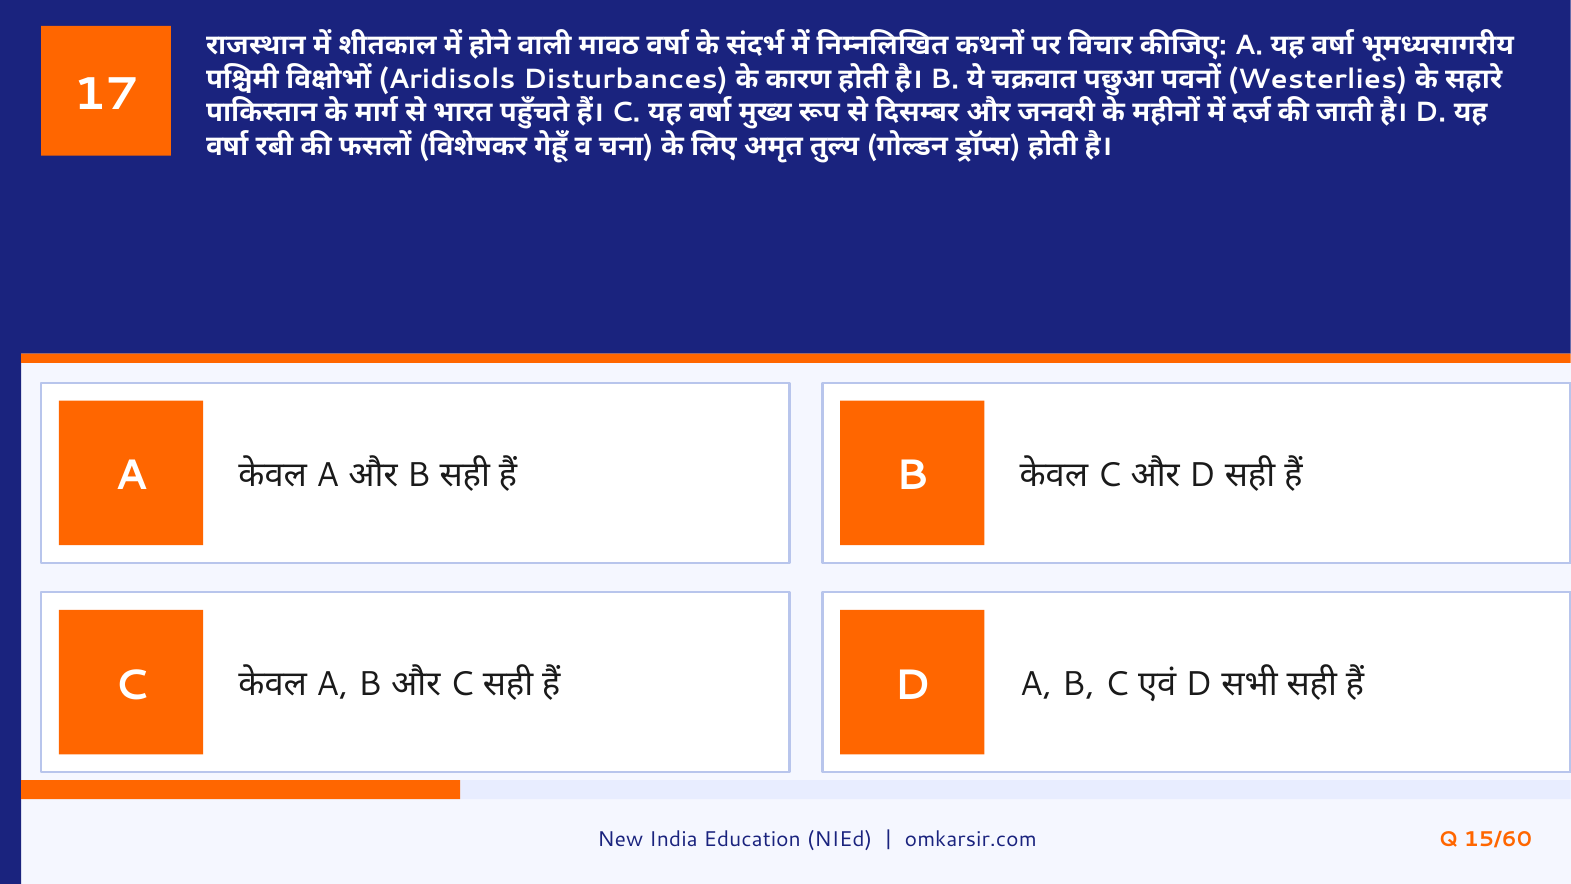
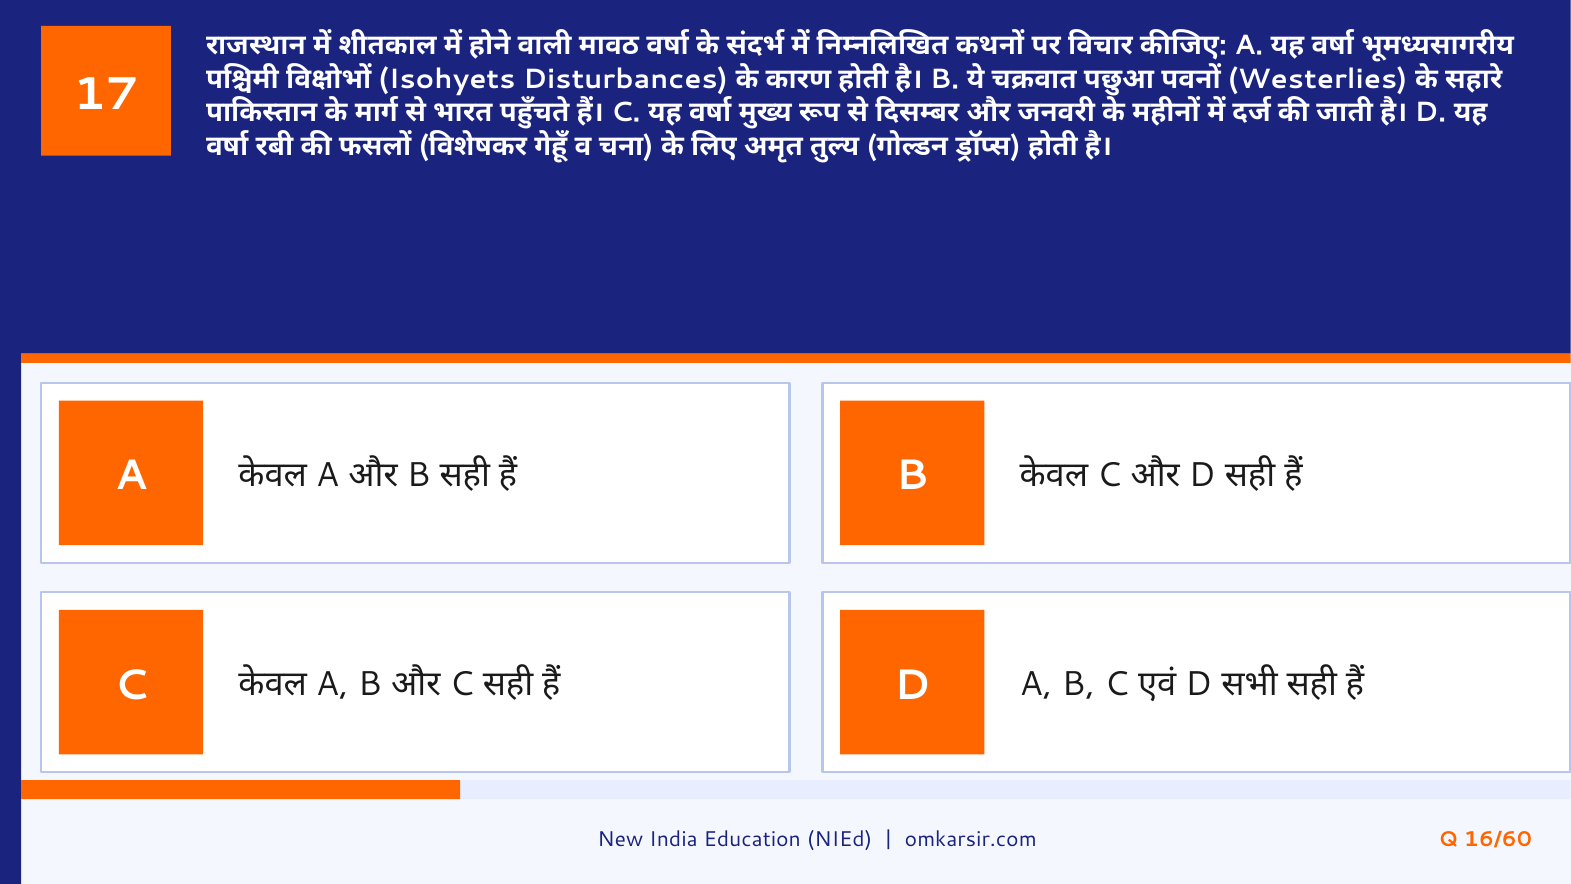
Aridisols: Aridisols -> Isohyets
15/60: 15/60 -> 16/60
